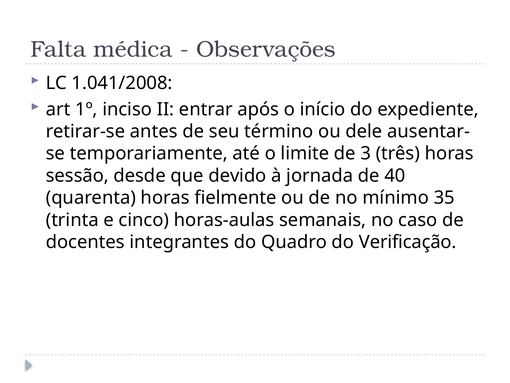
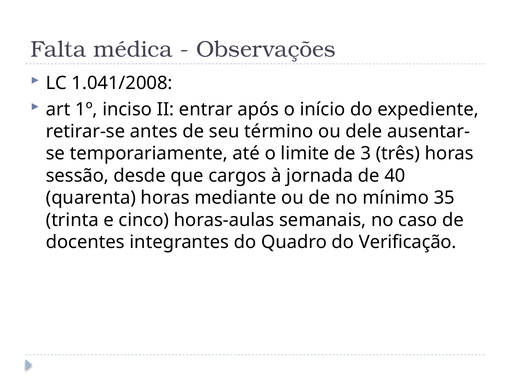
devido: devido -> cargos
fielmente: fielmente -> mediante
